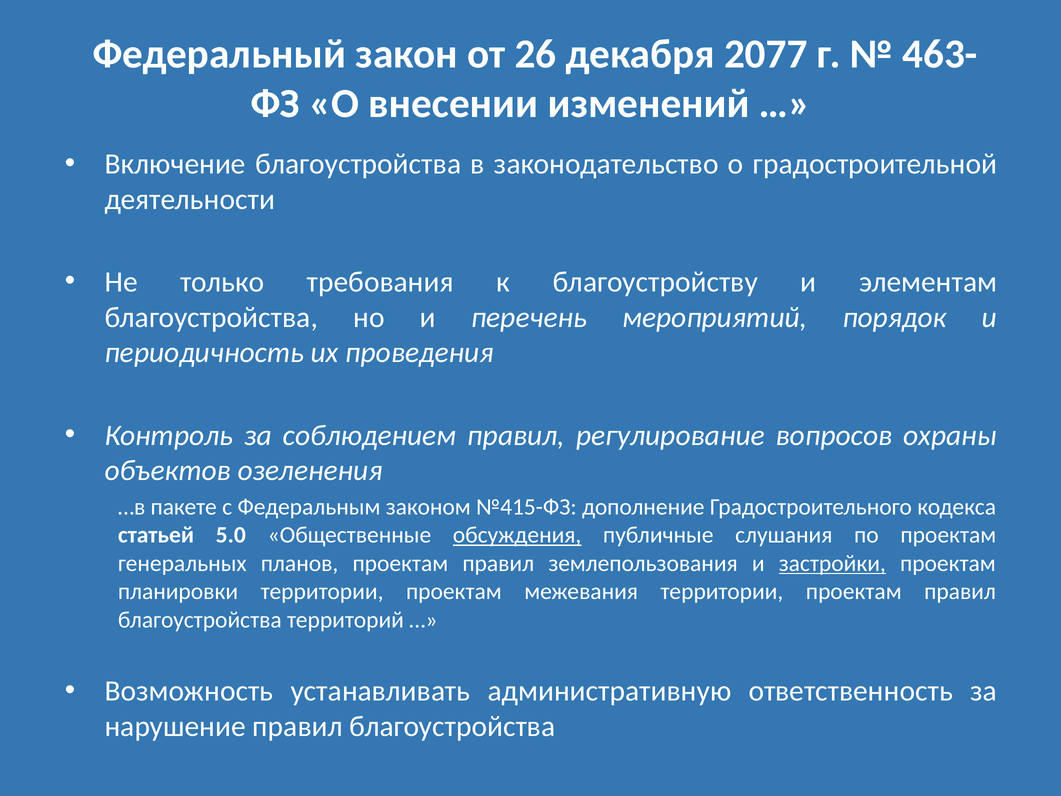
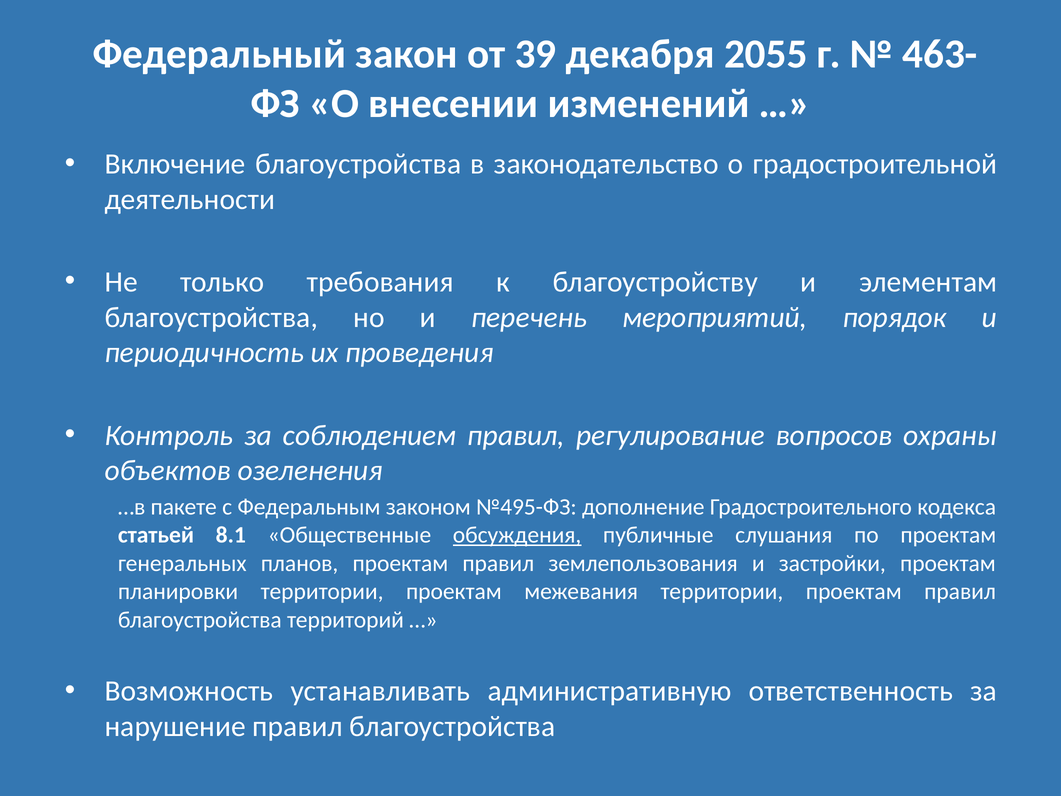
26: 26 -> 39
2077: 2077 -> 2055
№415-ФЗ: №415-ФЗ -> №495-ФЗ
5.0: 5.0 -> 8.1
застройки underline: present -> none
